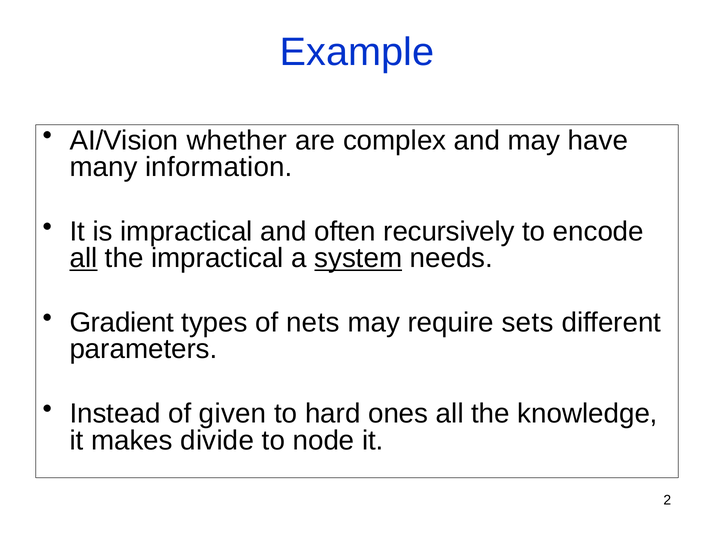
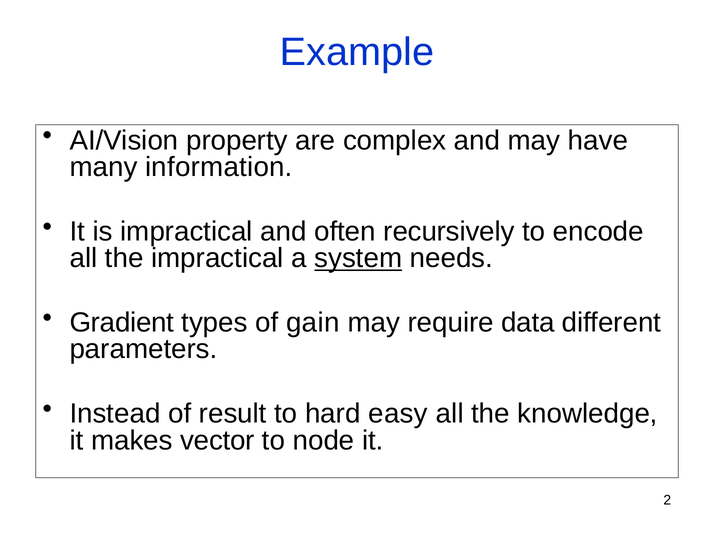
whether: whether -> property
all at (83, 259) underline: present -> none
nets: nets -> gain
sets: sets -> data
given: given -> result
ones: ones -> easy
divide: divide -> vector
